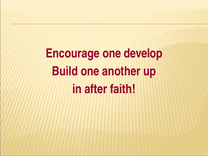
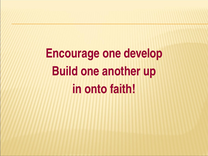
after: after -> onto
